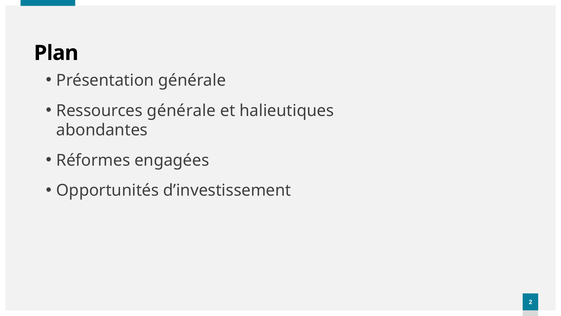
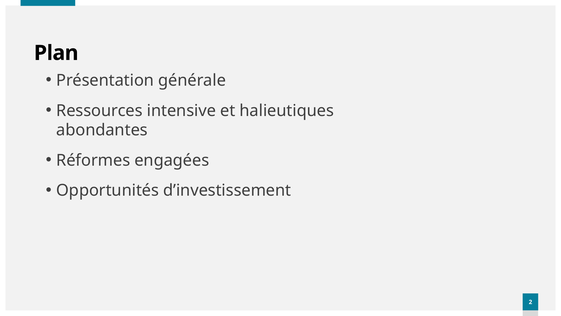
Ressources générale: générale -> intensive
